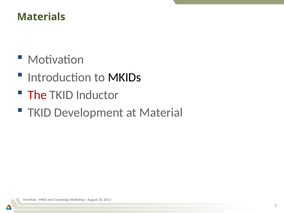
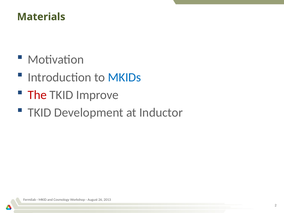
MKIDs colour: black -> blue
Inductor: Inductor -> Improve
Material: Material -> Inductor
